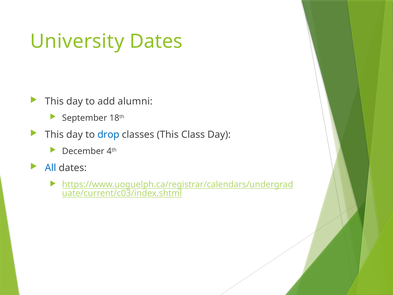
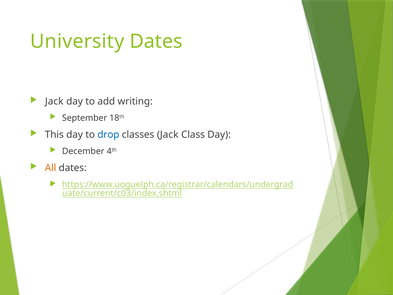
This at (54, 101): This -> Jack
alumni: alumni -> writing
classes This: This -> Jack
All colour: blue -> orange
